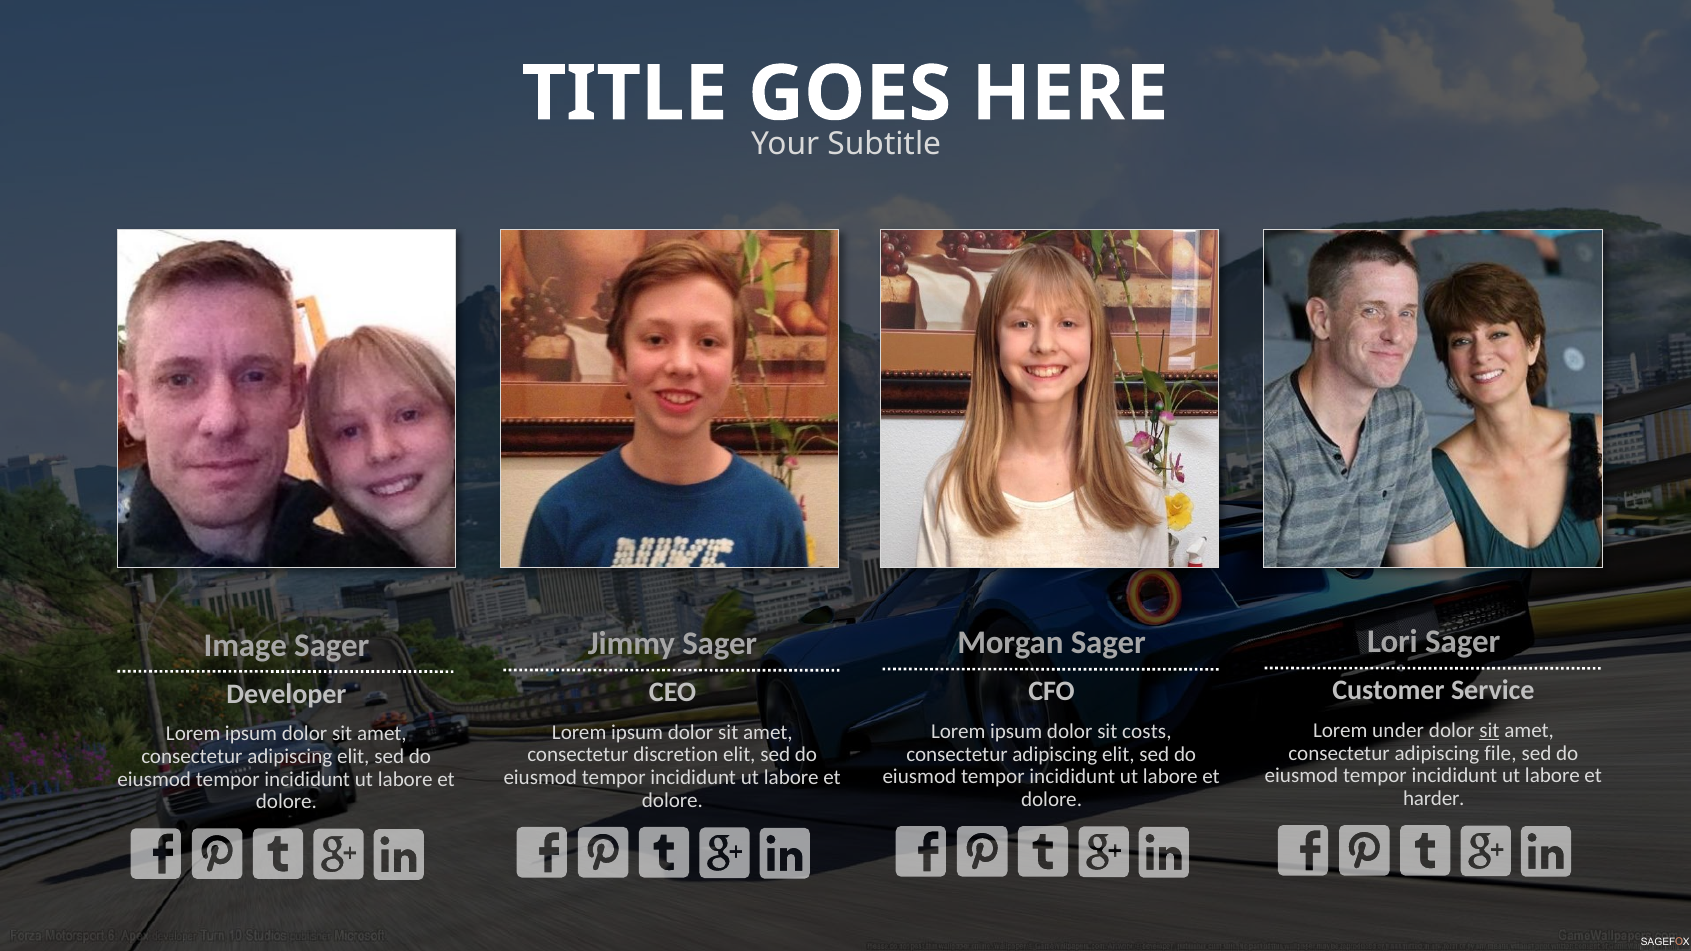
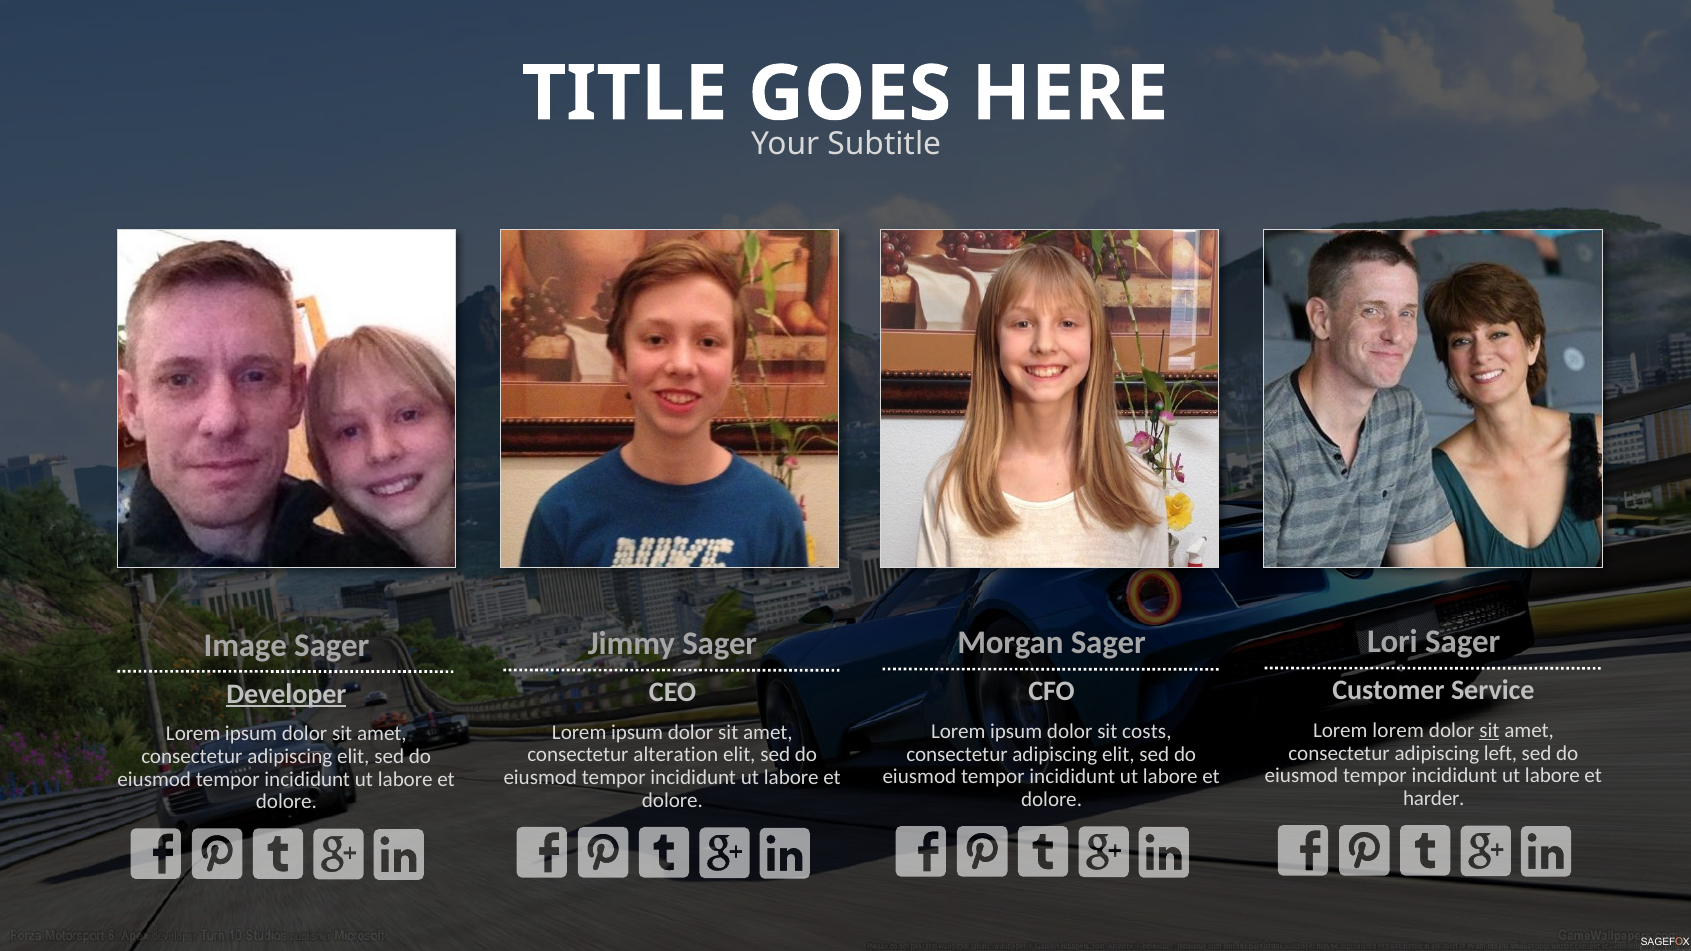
Developer underline: none -> present
Lorem under: under -> lorem
file: file -> left
discretion: discretion -> alteration
